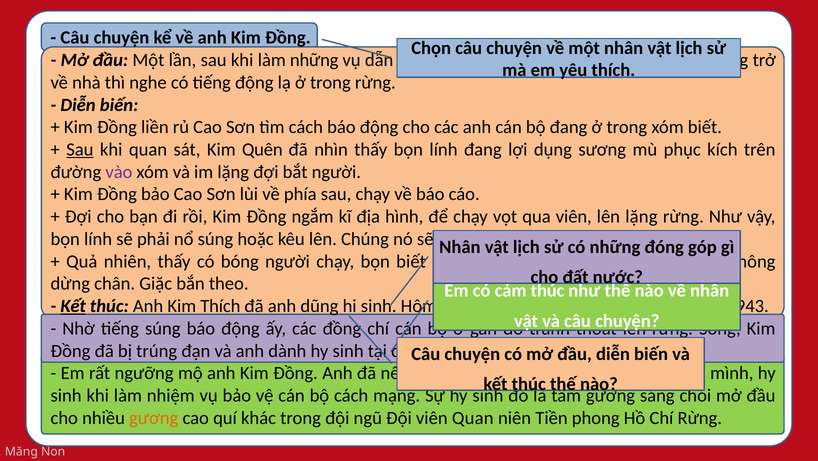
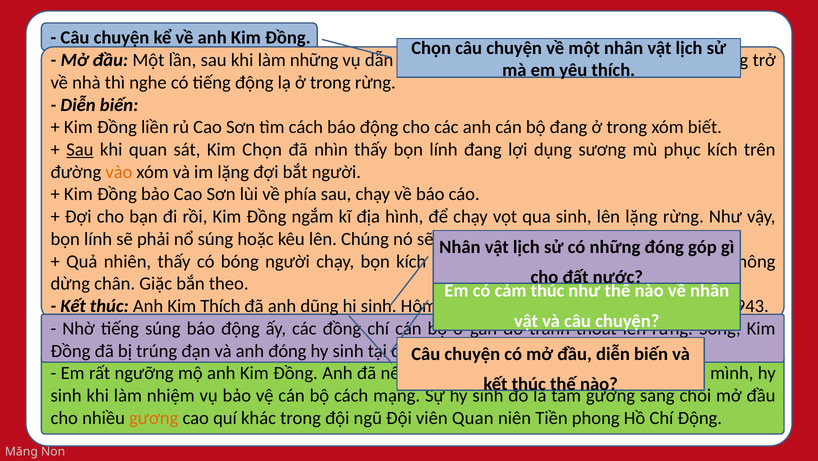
Kim Quên: Quên -> Chọn
vào at (119, 172) colour: purple -> orange
qua viên: viên -> sinh
bọn biết: biết -> kích
Kết at (73, 306) underline: present -> none
anh dành: dành -> đóng
Chí Rừng: Rừng -> Động
